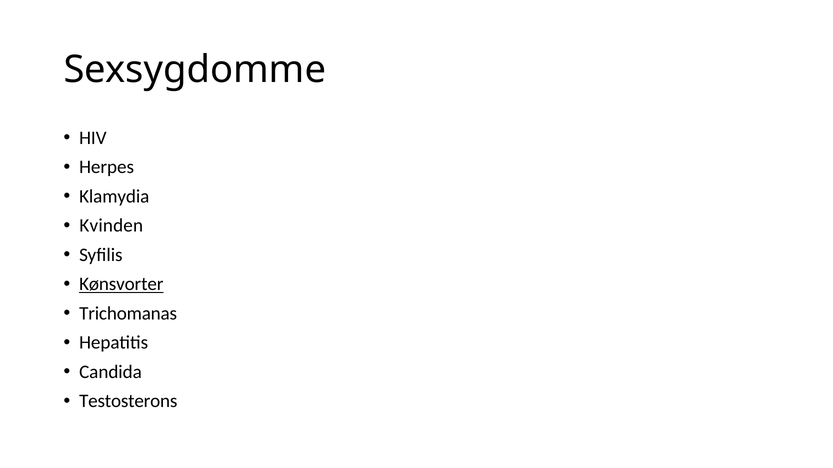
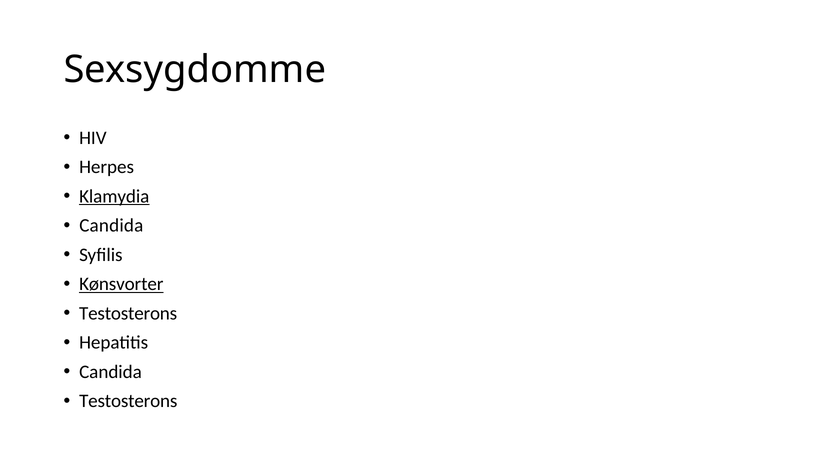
Klamydia underline: none -> present
Kvinden at (111, 226): Kvinden -> Candida
Trichomanas at (128, 314): Trichomanas -> Testosterons
